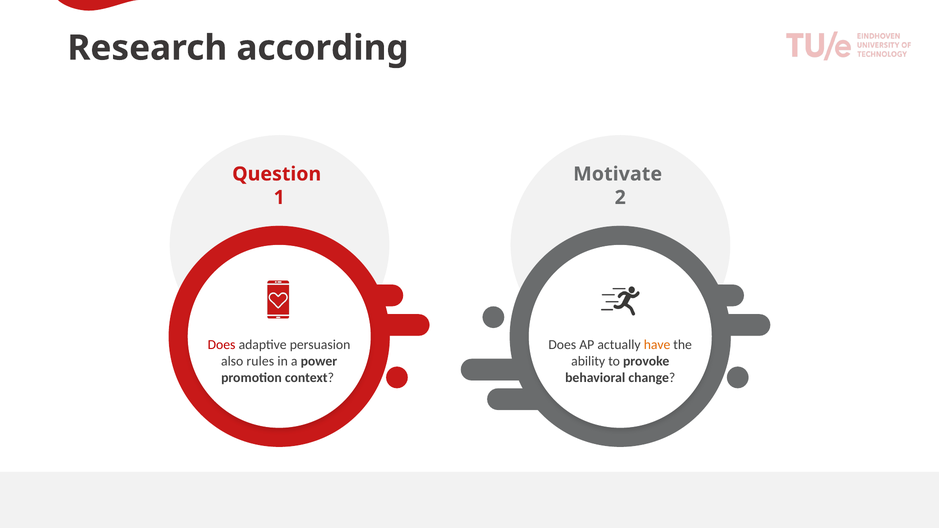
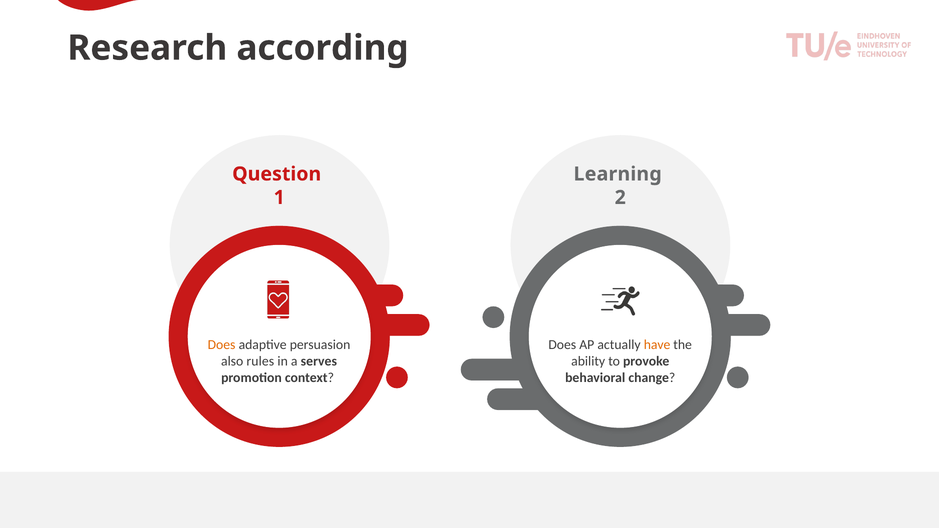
Motivate: Motivate -> Learning
Does at (222, 345) colour: red -> orange
power: power -> serves
